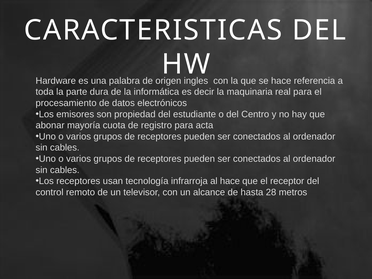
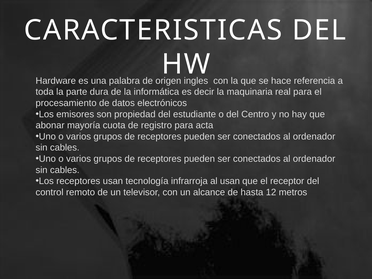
al hace: hace -> usan
28: 28 -> 12
